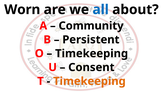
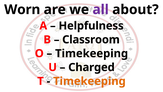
all colour: blue -> purple
Community: Community -> Helpfulness
Persistent: Persistent -> Classroom
Consent: Consent -> Charged
